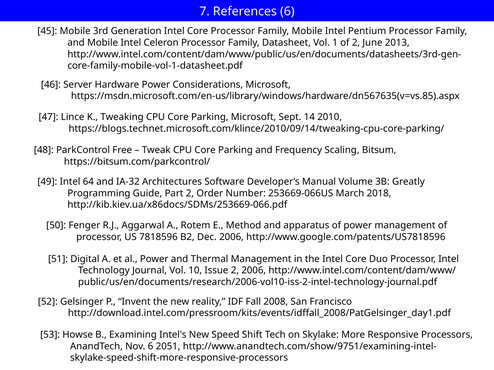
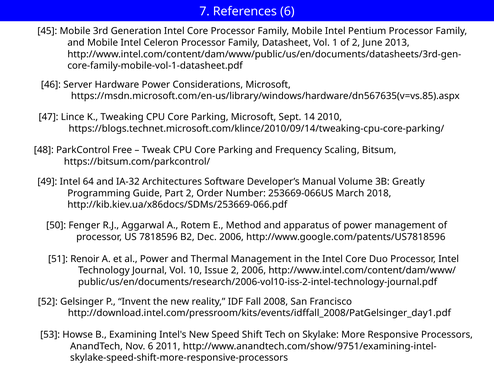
Digital: Digital -> Renoir
2051: 2051 -> 2011
